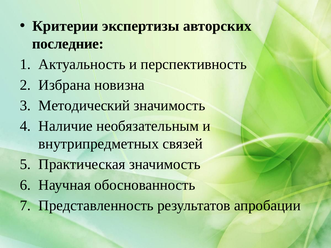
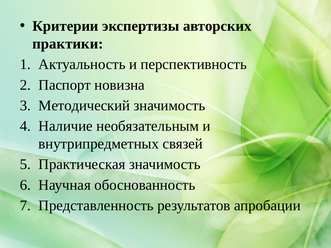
последние: последние -> практики
Избрана: Избрана -> Паспорт
